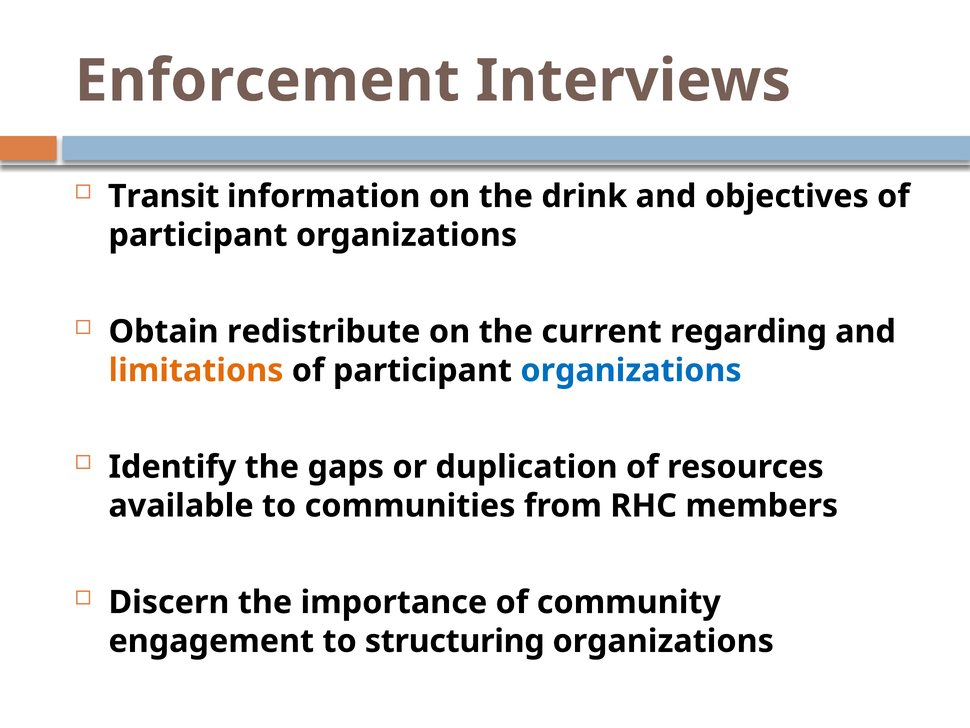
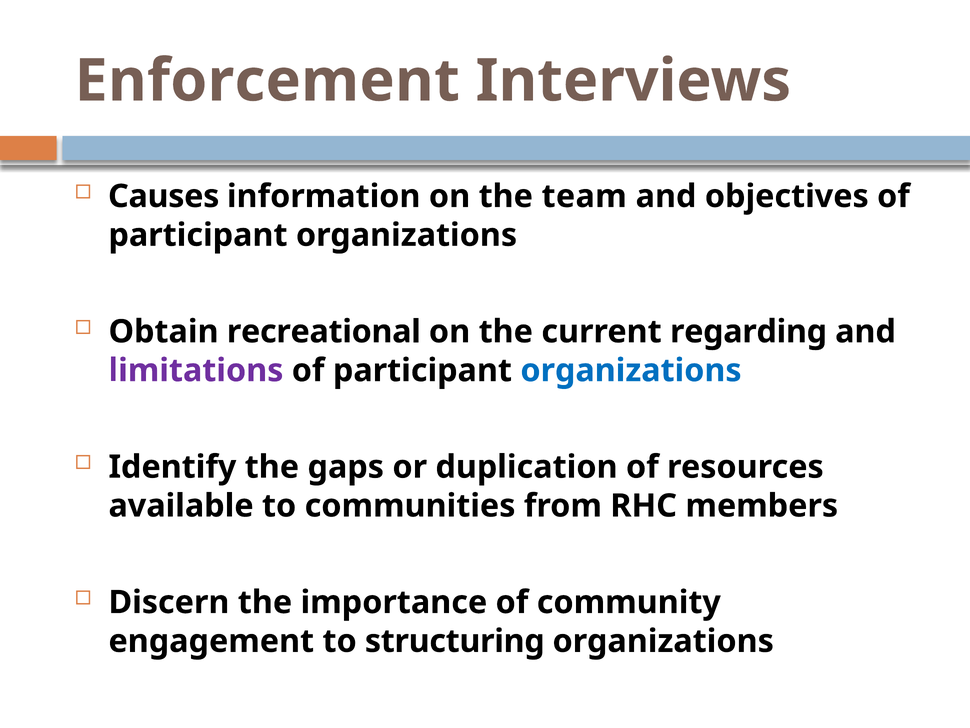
Transit: Transit -> Causes
drink: drink -> team
redistribute: redistribute -> recreational
limitations colour: orange -> purple
